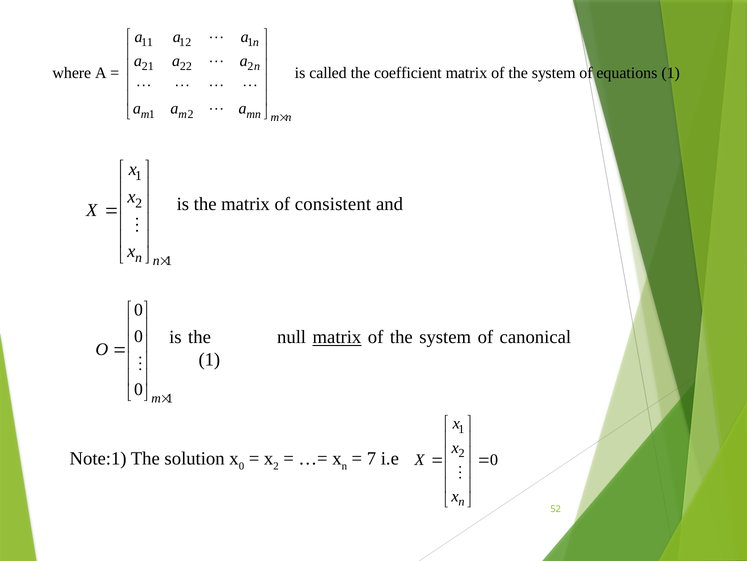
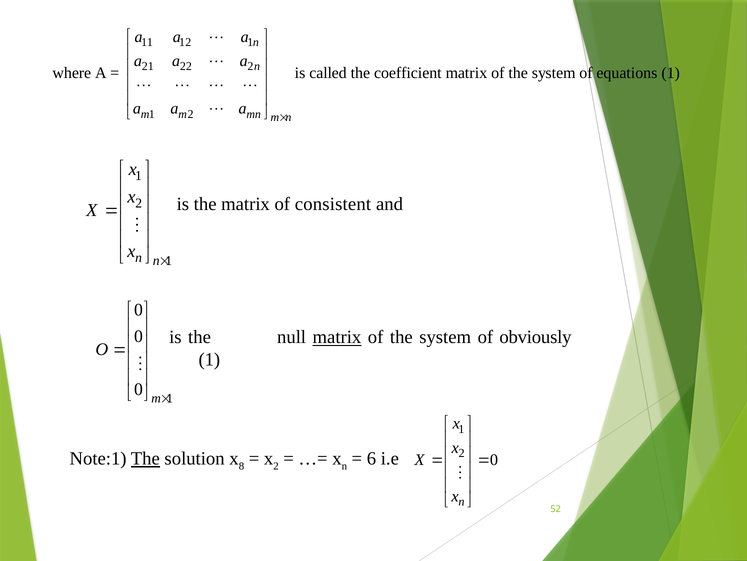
canonical: canonical -> obviously
The at (145, 458) underline: none -> present
0 at (241, 465): 0 -> 8
7: 7 -> 6
